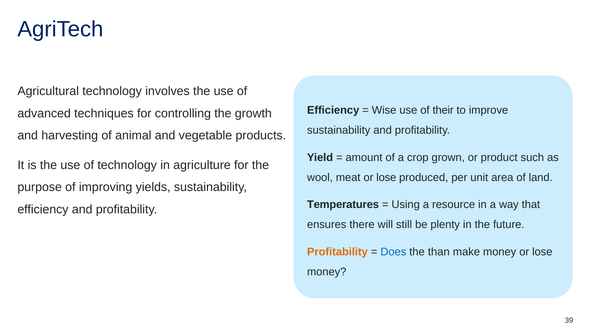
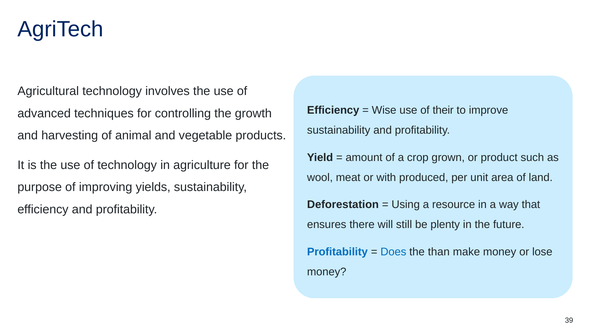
meat or lose: lose -> with
Temperatures: Temperatures -> Deforestation
Profitability at (337, 252) colour: orange -> blue
